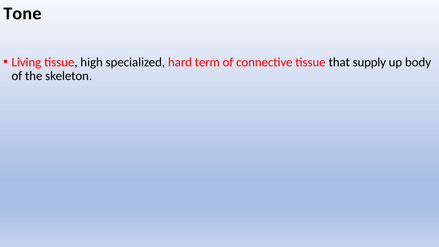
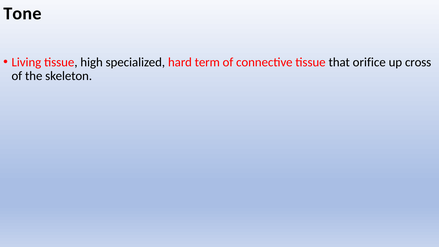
supply: supply -> orifice
body: body -> cross
